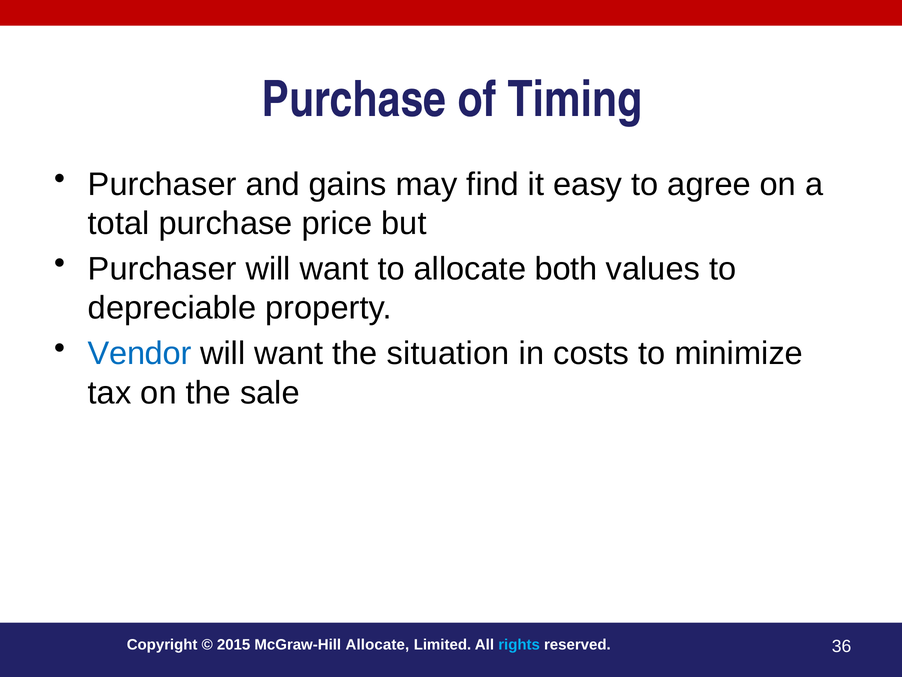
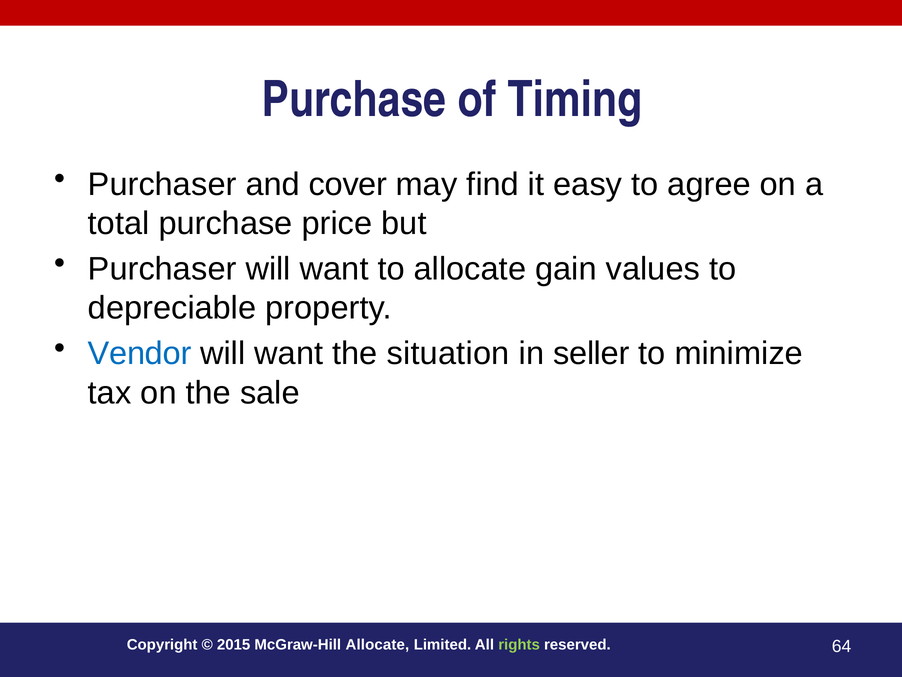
gains: gains -> cover
both: both -> gain
costs: costs -> seller
rights colour: light blue -> light green
36: 36 -> 64
